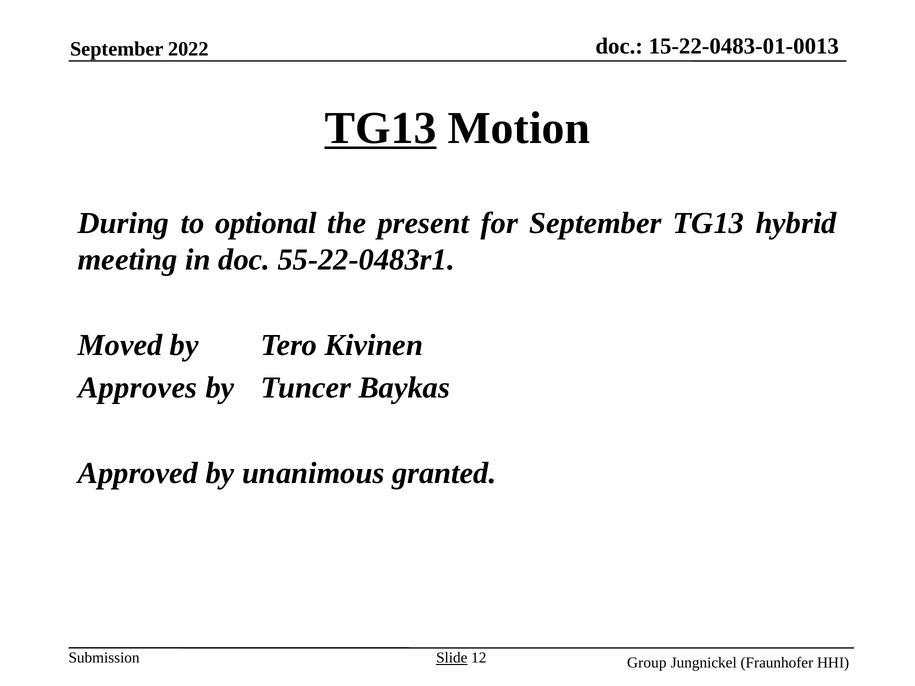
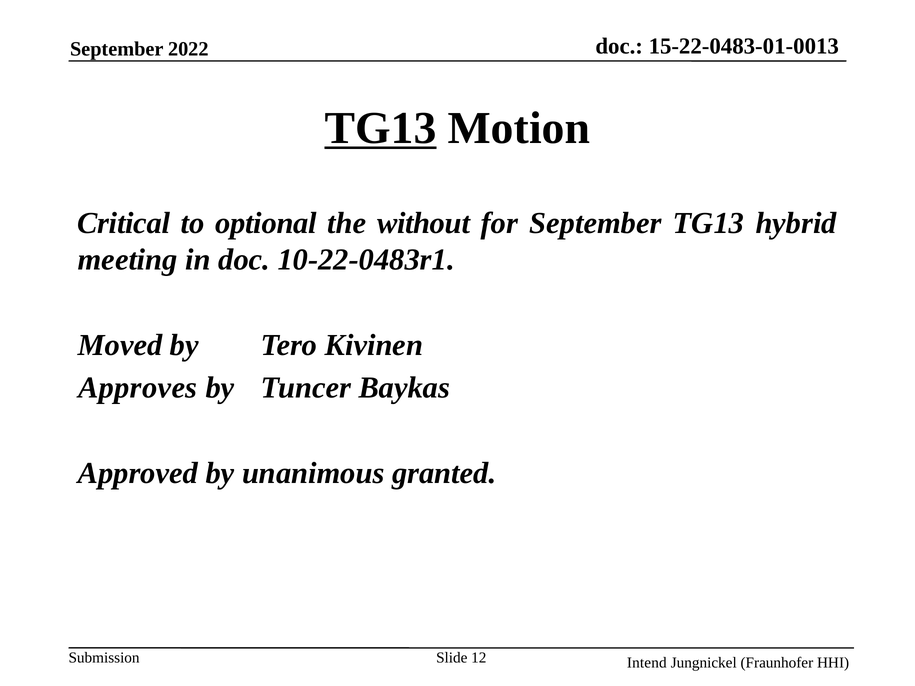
During: During -> Critical
present: present -> without
55-22-0483r1: 55-22-0483r1 -> 10-22-0483r1
Slide underline: present -> none
Group: Group -> Intend
